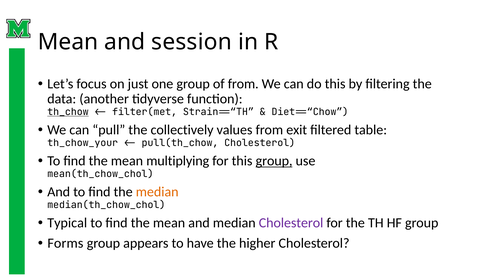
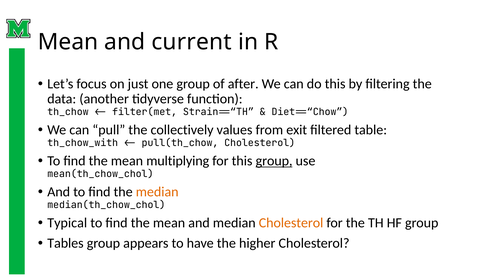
session: session -> current
of from: from -> after
th_chow underline: present -> none
th_chow_your: th_chow_your -> th_chow_with
Cholesterol at (291, 223) colour: purple -> orange
Forms: Forms -> Tables
